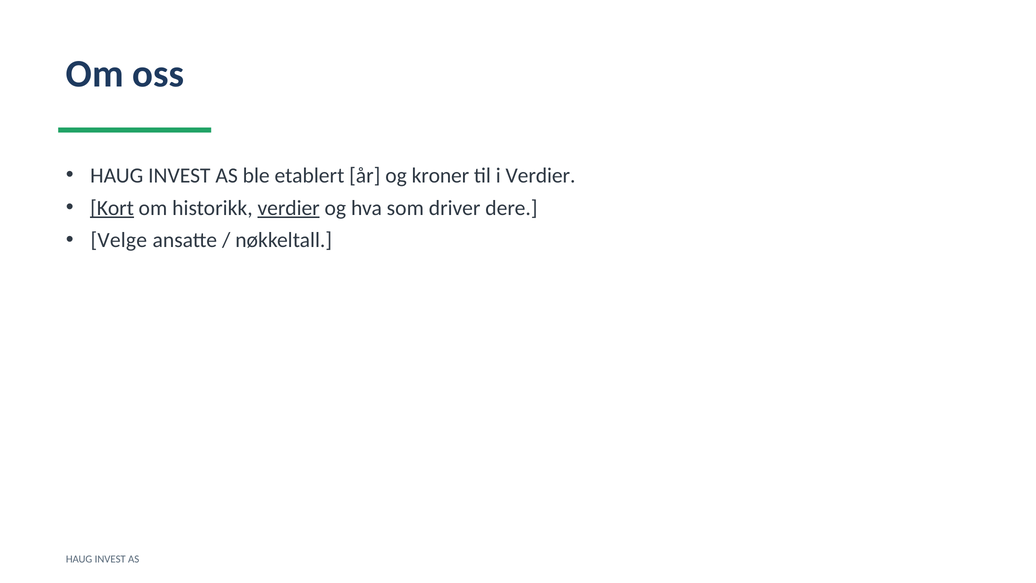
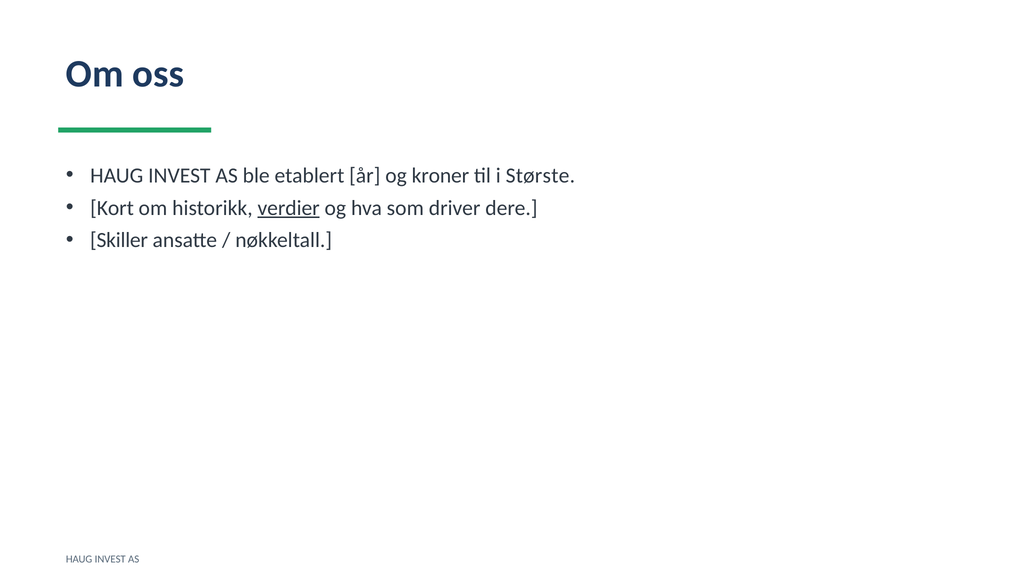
i Verdier: Verdier -> Største
Kort underline: present -> none
Velge: Velge -> Skiller
